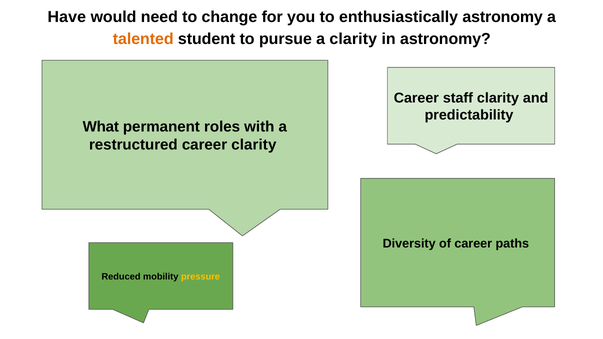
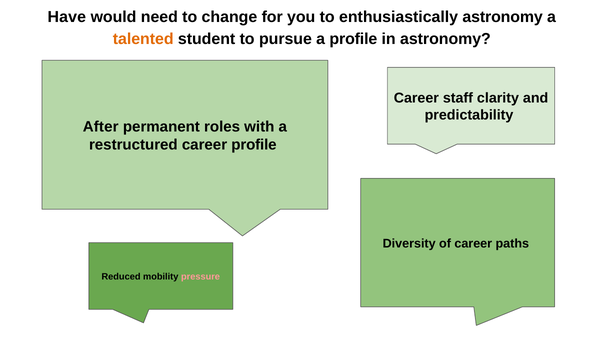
a clarity: clarity -> profile
What: What -> After
career clarity: clarity -> profile
pressure colour: yellow -> pink
